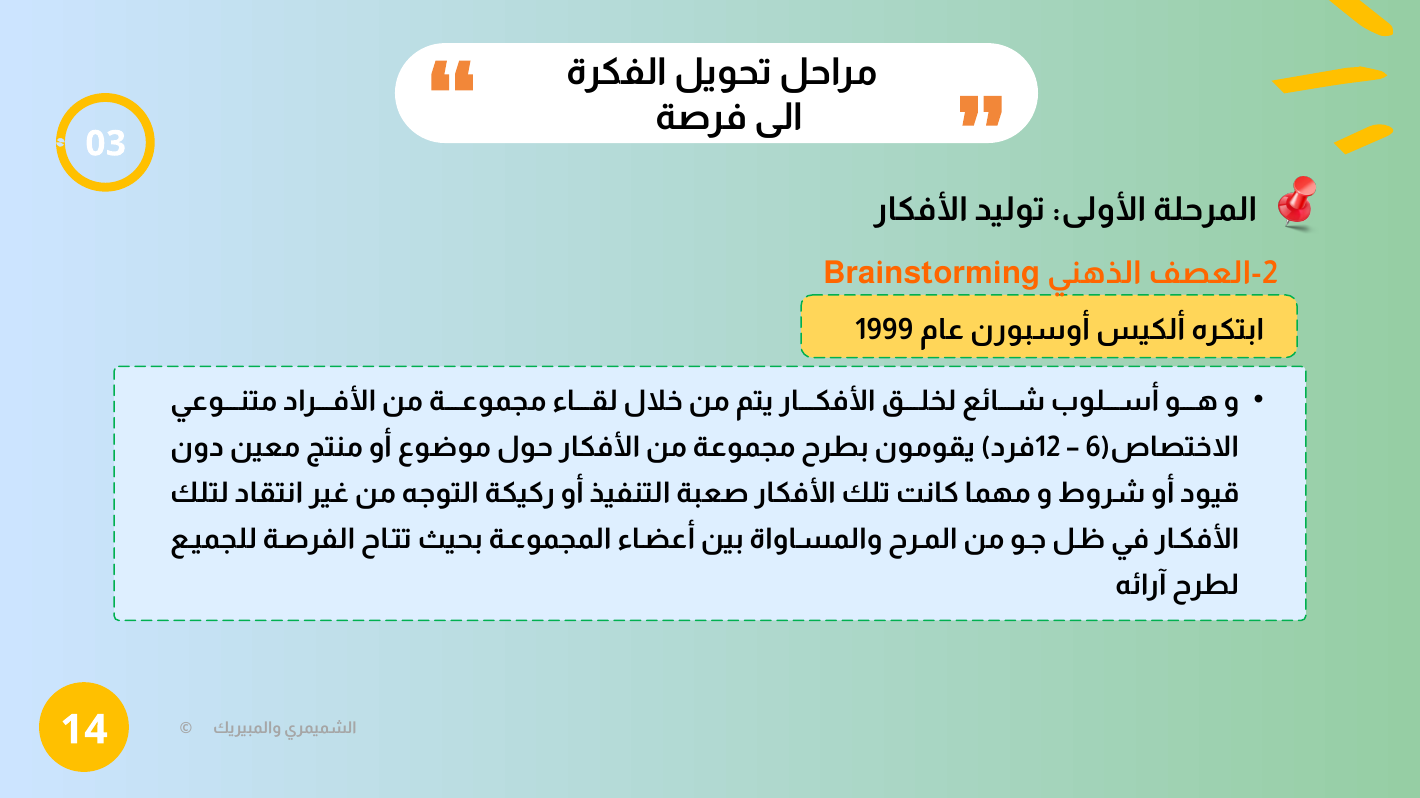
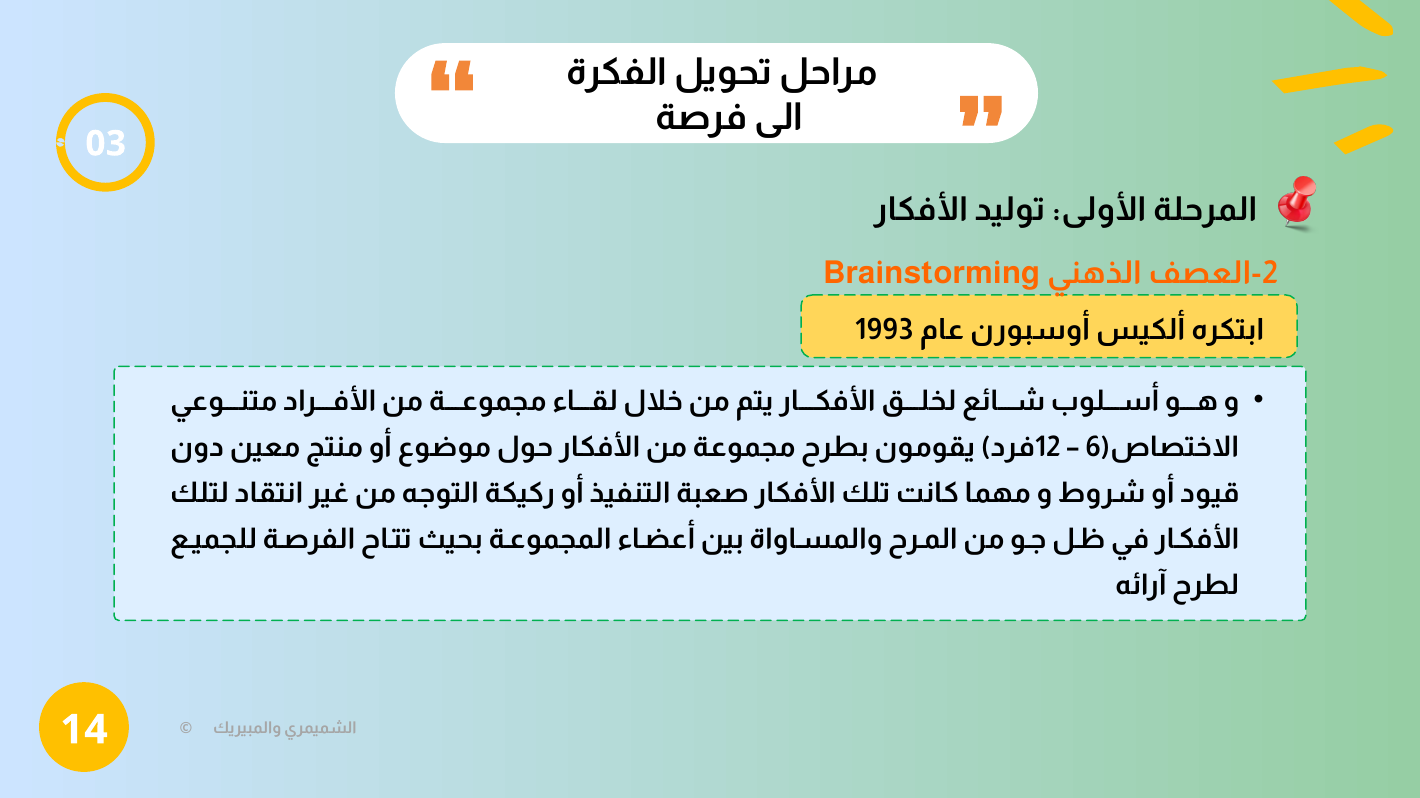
1999: 1999 -> 1993
